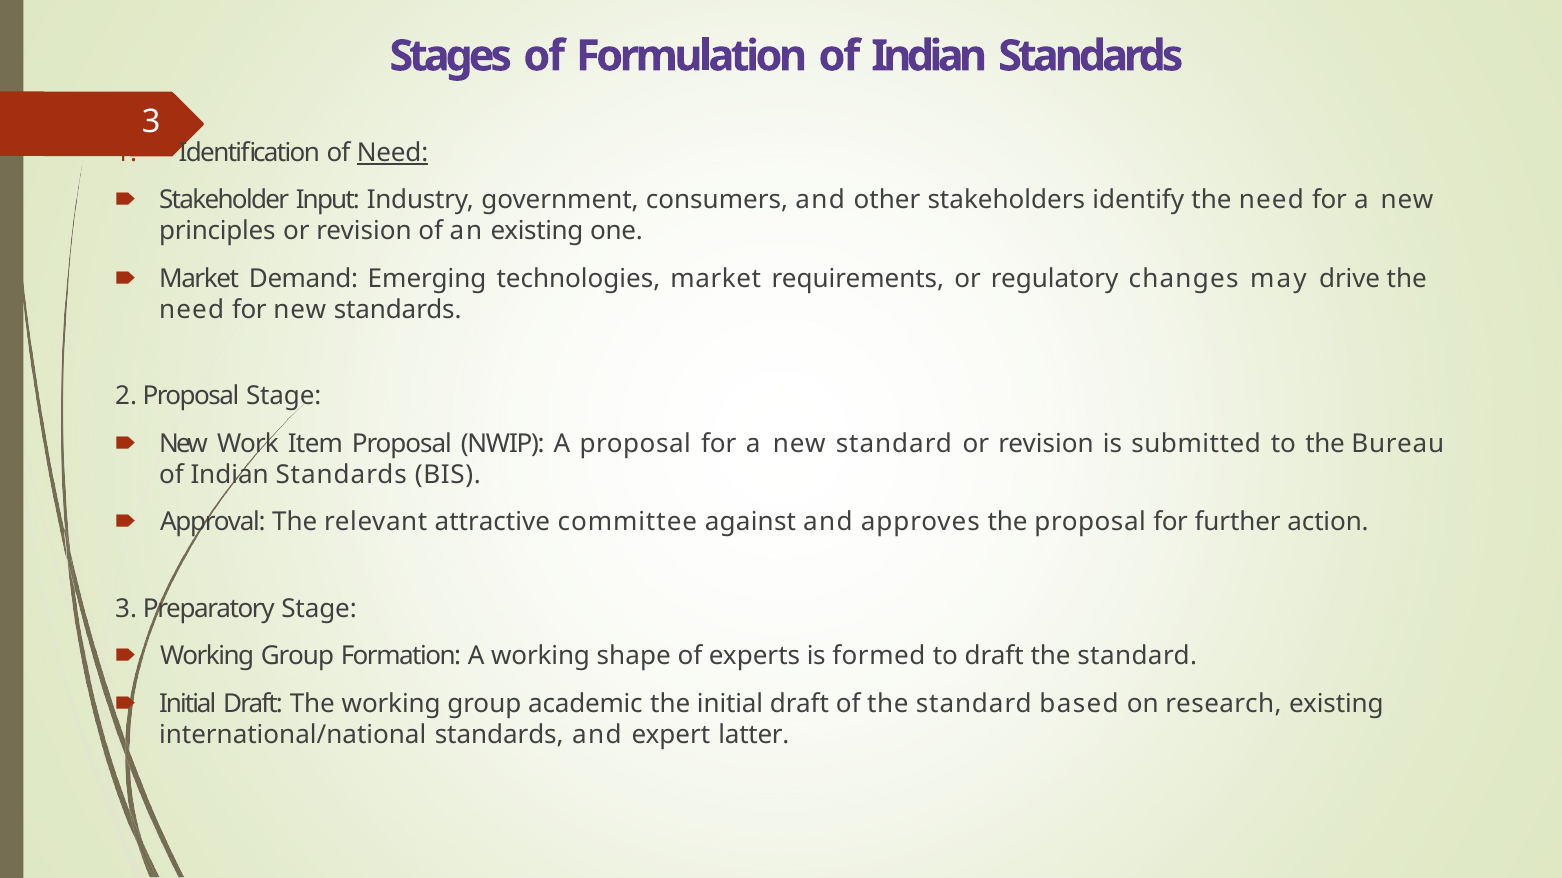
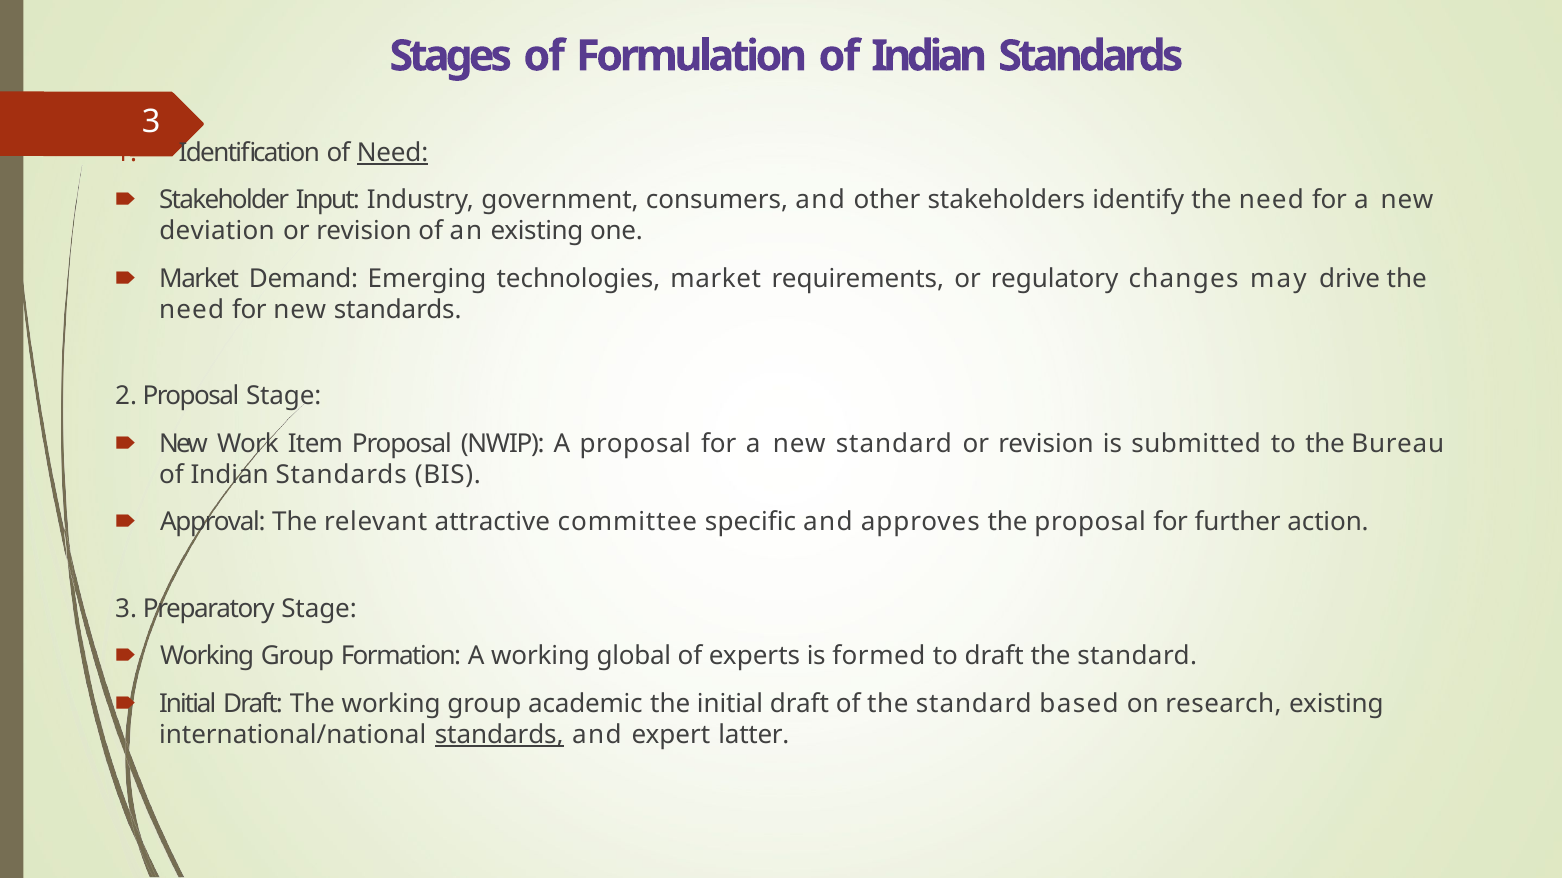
principles: principles -> deviation
against: against -> specific
shape: shape -> global
standards at (499, 735) underline: none -> present
